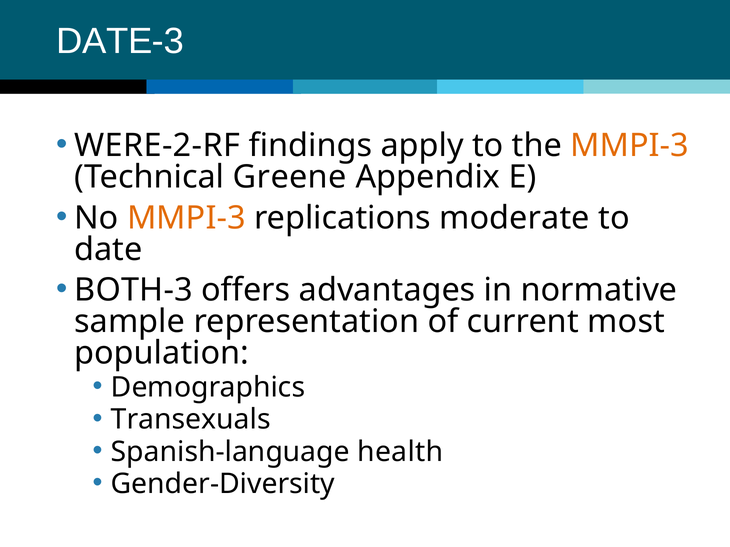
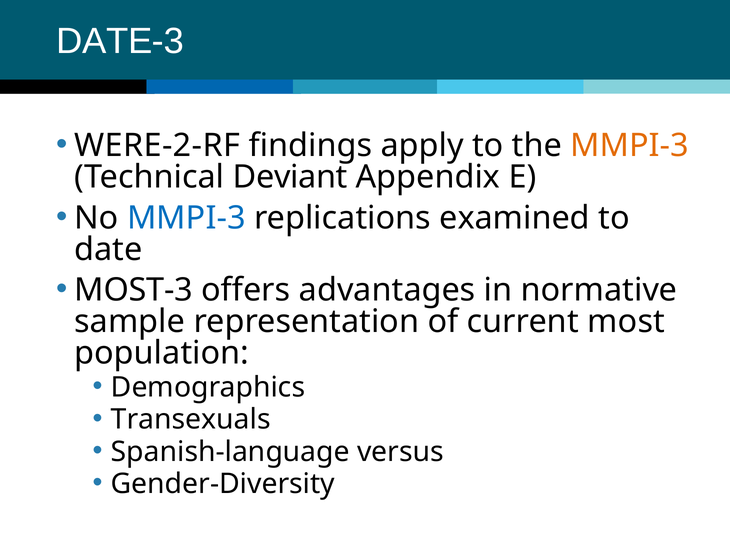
Greene: Greene -> Deviant
MMPI-3 at (186, 218) colour: orange -> blue
moderate: moderate -> examined
BOTH-3: BOTH-3 -> MOST-3
health: health -> versus
